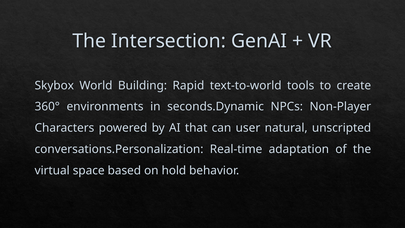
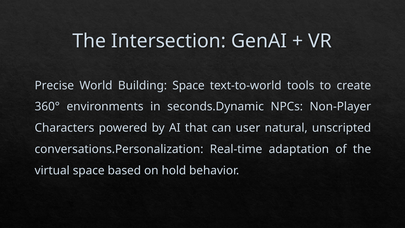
Skybox: Skybox -> Precise
Building Rapid: Rapid -> Space
